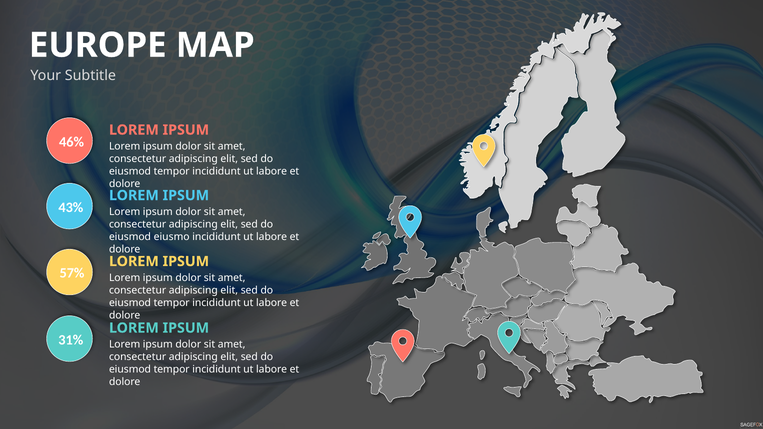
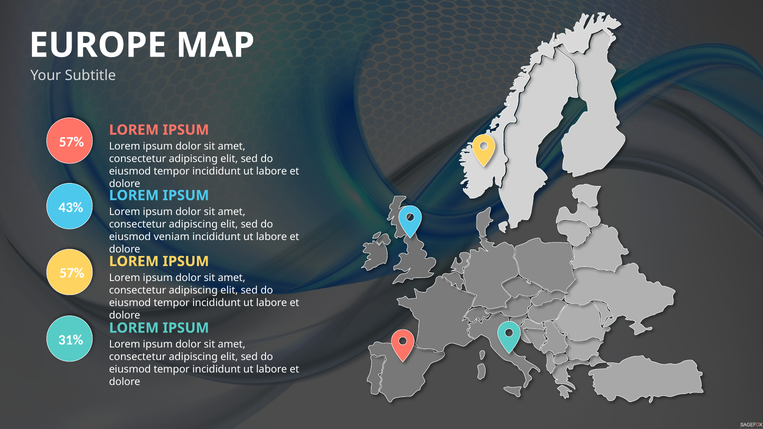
46% at (72, 142): 46% -> 57%
eiusmo: eiusmo -> veniam
